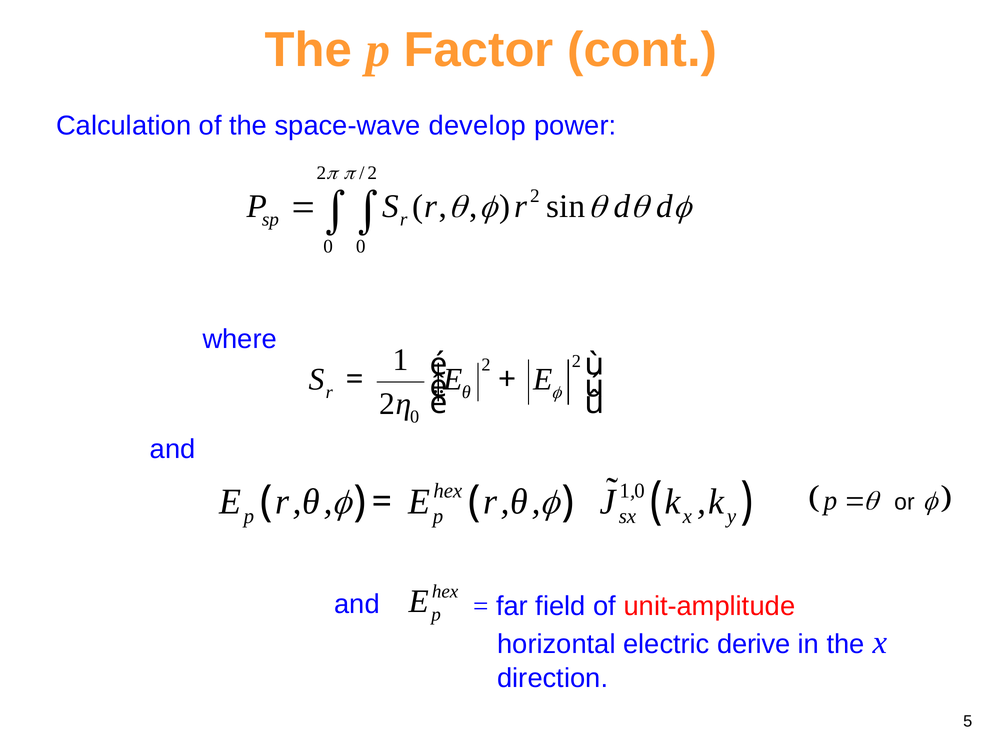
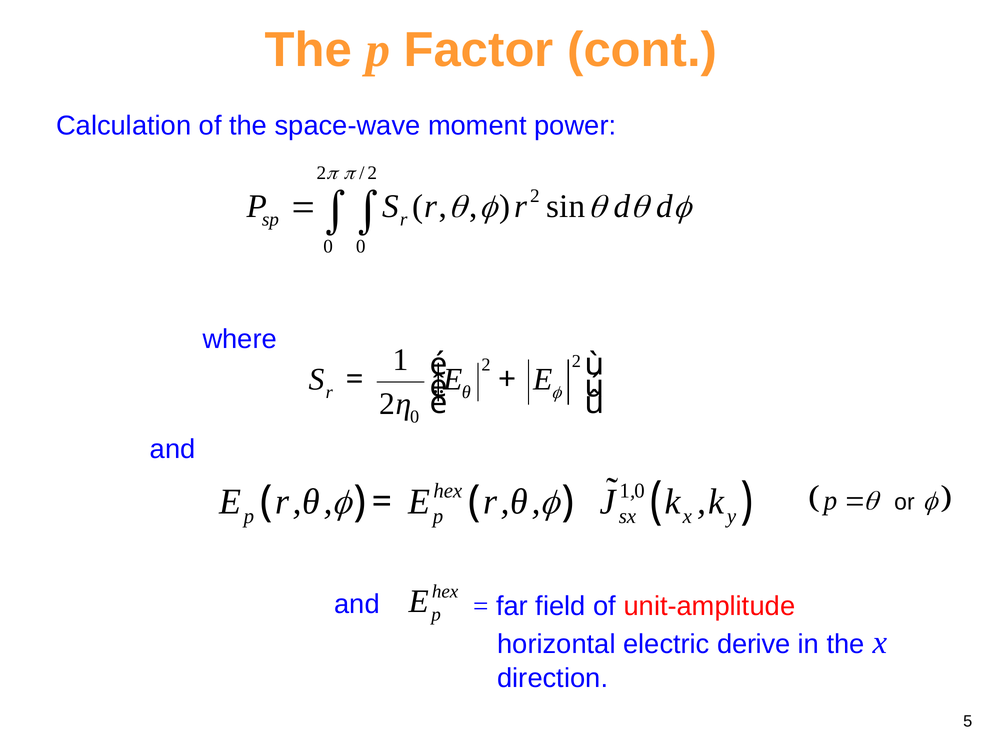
develop: develop -> moment
